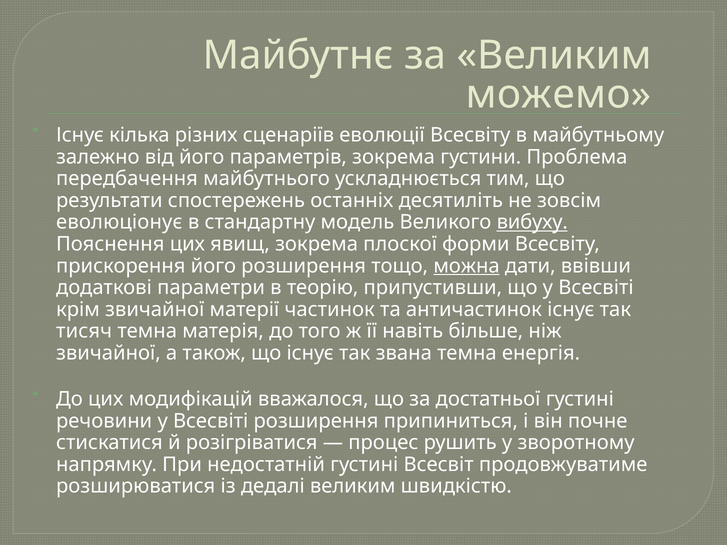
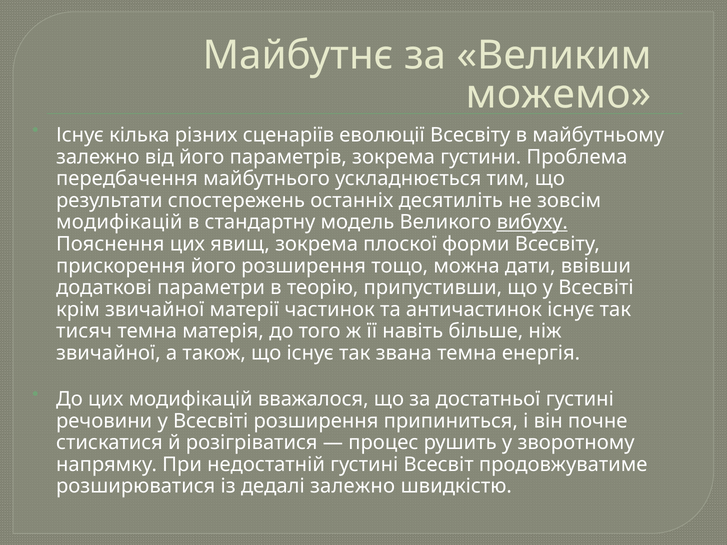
еволюціонує at (119, 222): еволюціонує -> модифікацій
можна underline: present -> none
дедалі великим: великим -> залежно
